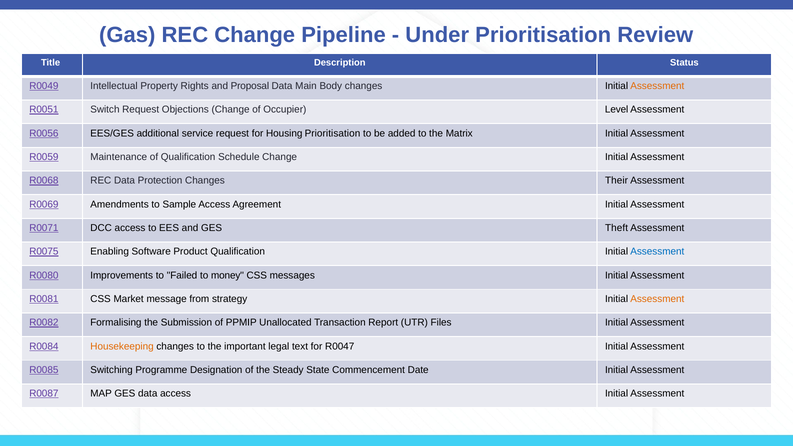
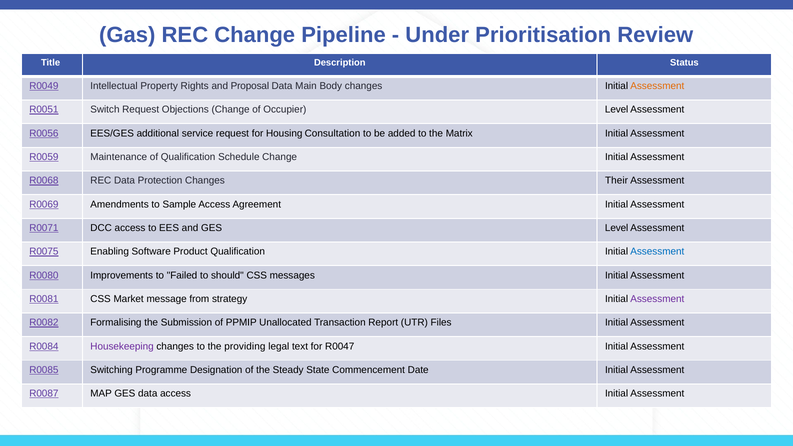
Housing Prioritisation: Prioritisation -> Consultation
GES Theft: Theft -> Level
money: money -> should
Assessment at (657, 299) colour: orange -> purple
Housekeeping colour: orange -> purple
important: important -> providing
